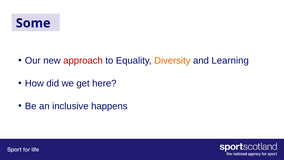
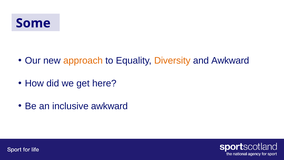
approach colour: red -> orange
and Learning: Learning -> Awkward
inclusive happens: happens -> awkward
